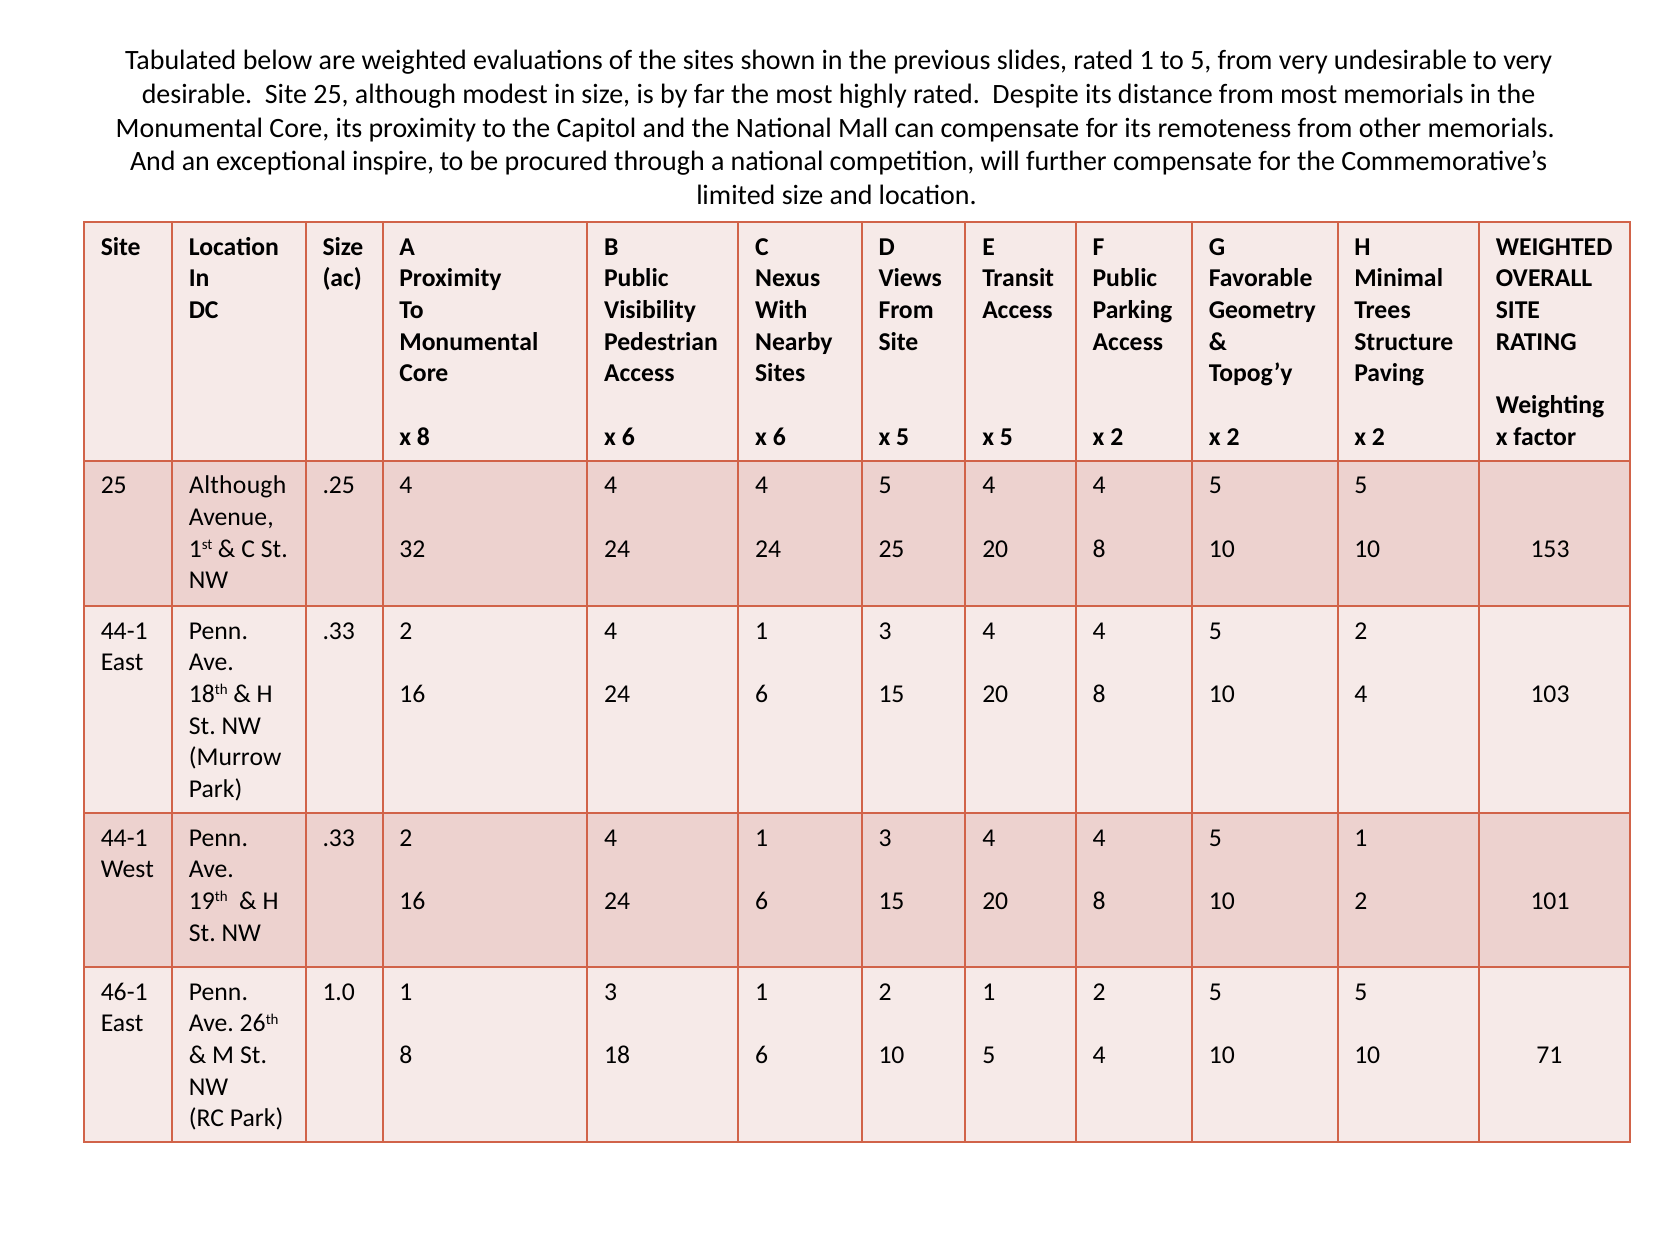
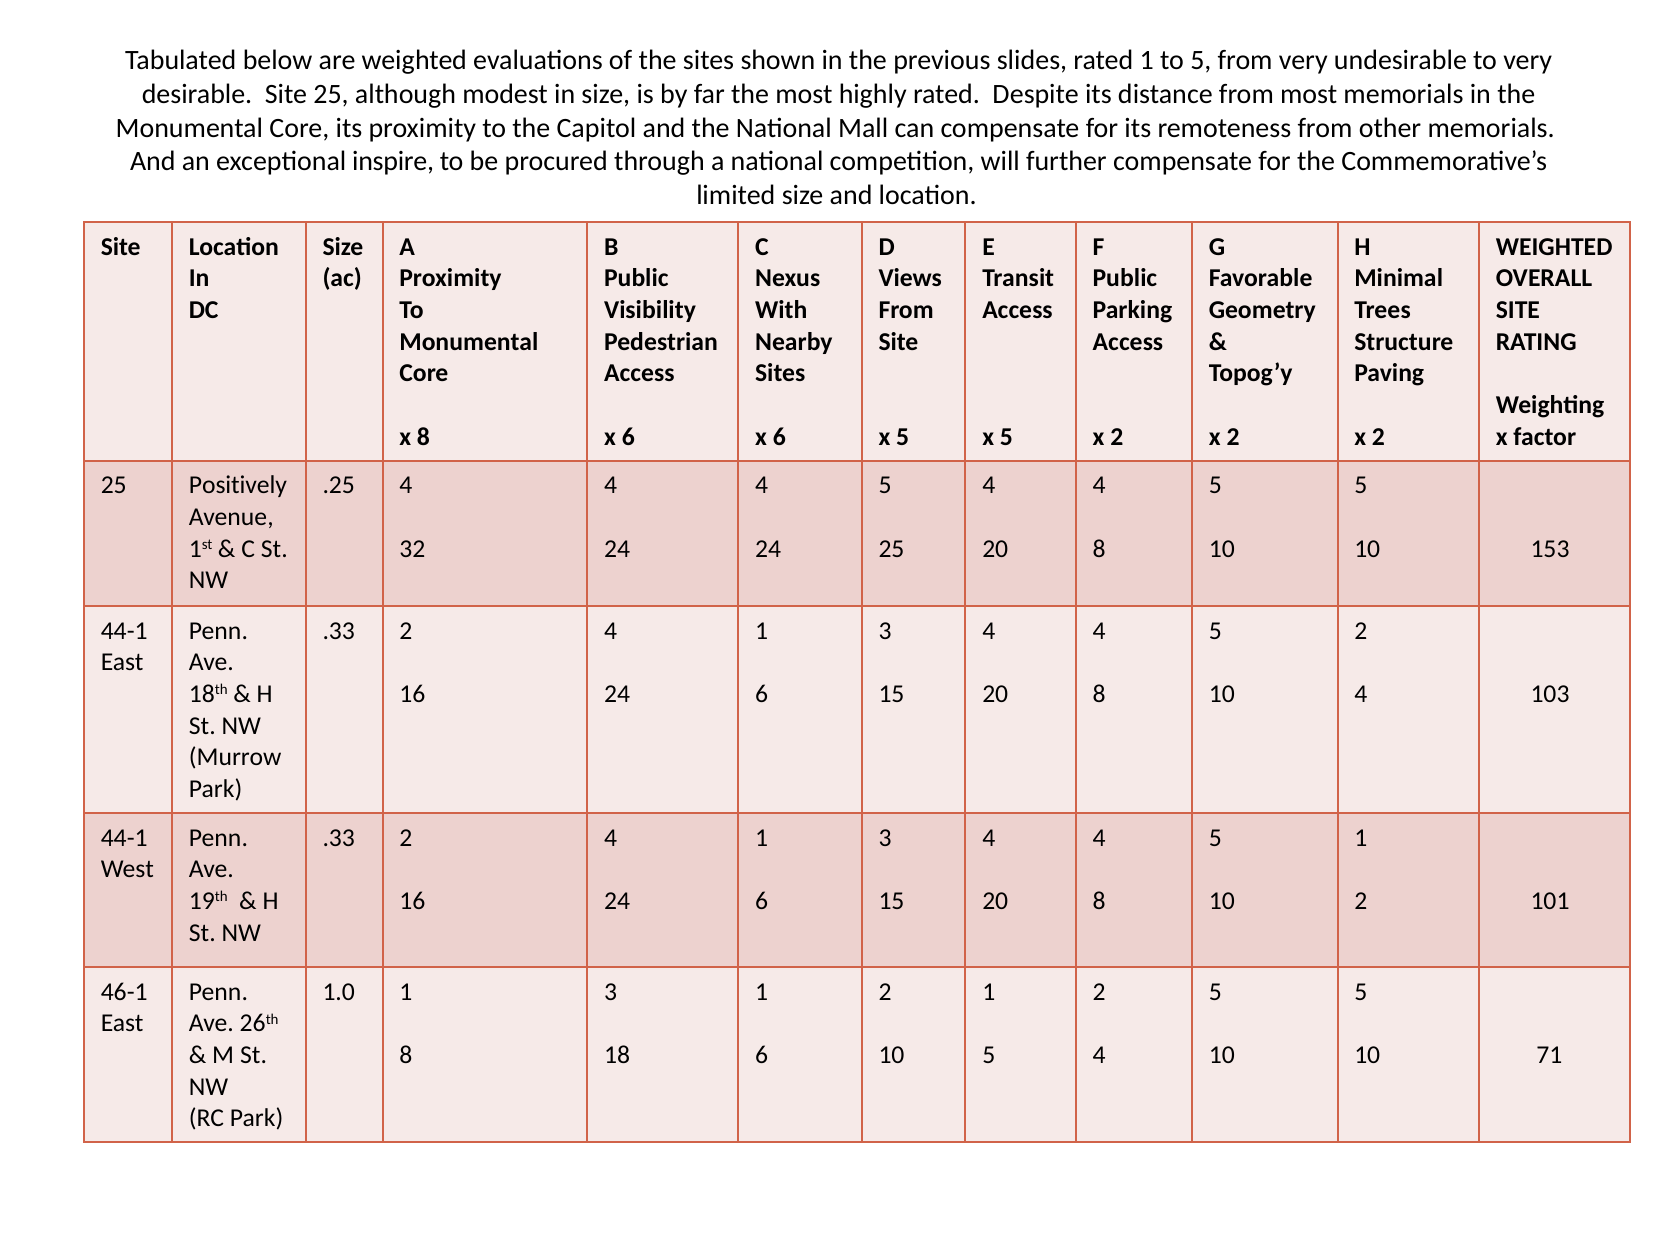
Although at (238, 485): Although -> Positively
